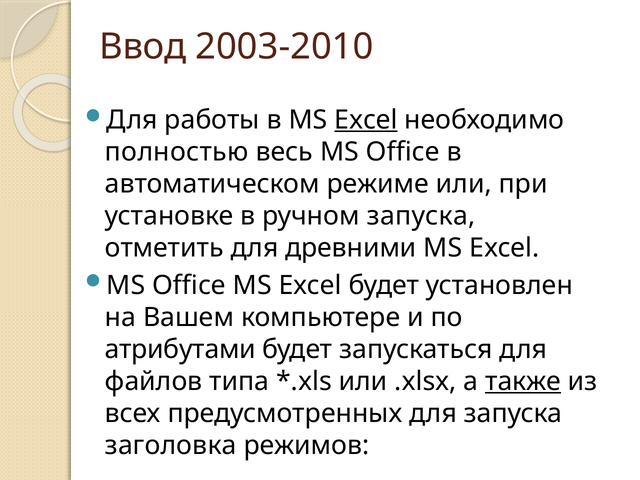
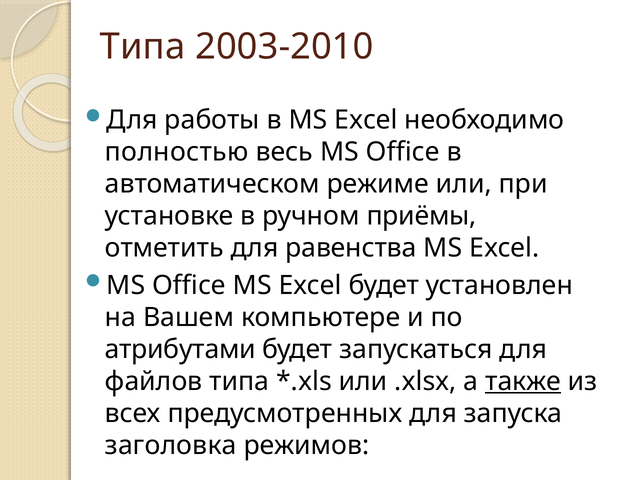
Ввод at (143, 47): Ввод -> Типа
Excel at (366, 120) underline: present -> none
ручном запуска: запуска -> приёмы
древними: древними -> равенства
